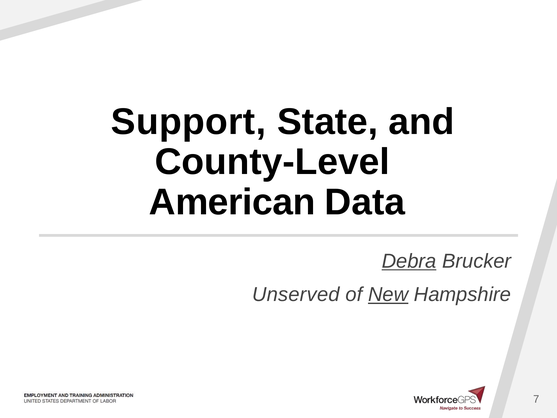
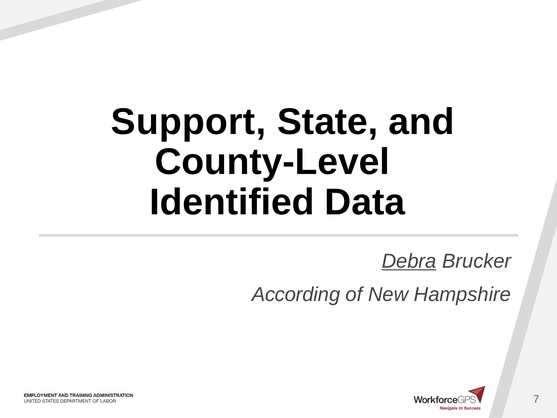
American: American -> Identified
Unserved: Unserved -> According
New underline: present -> none
